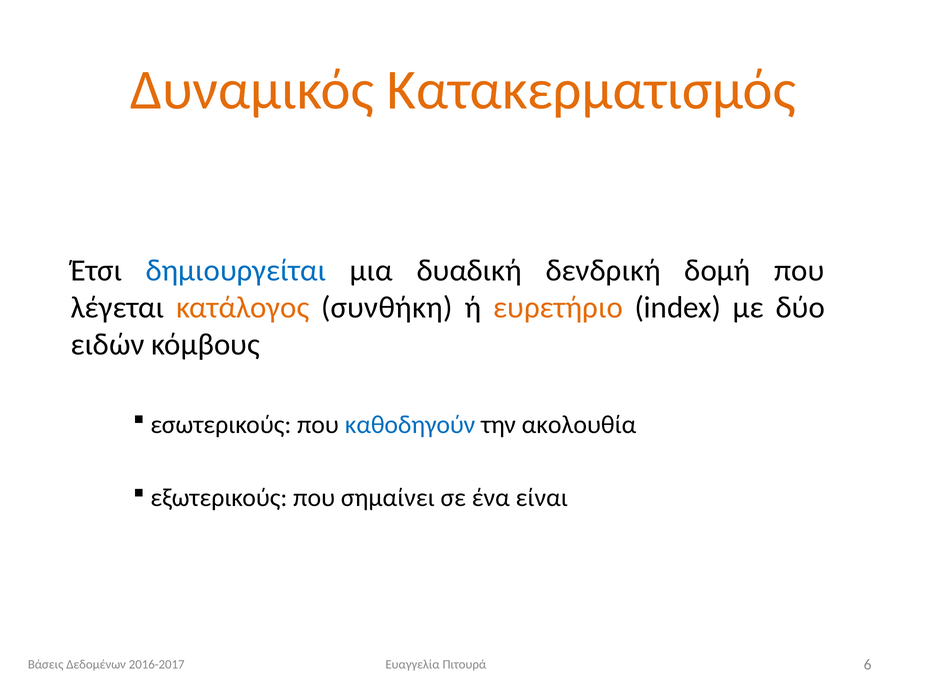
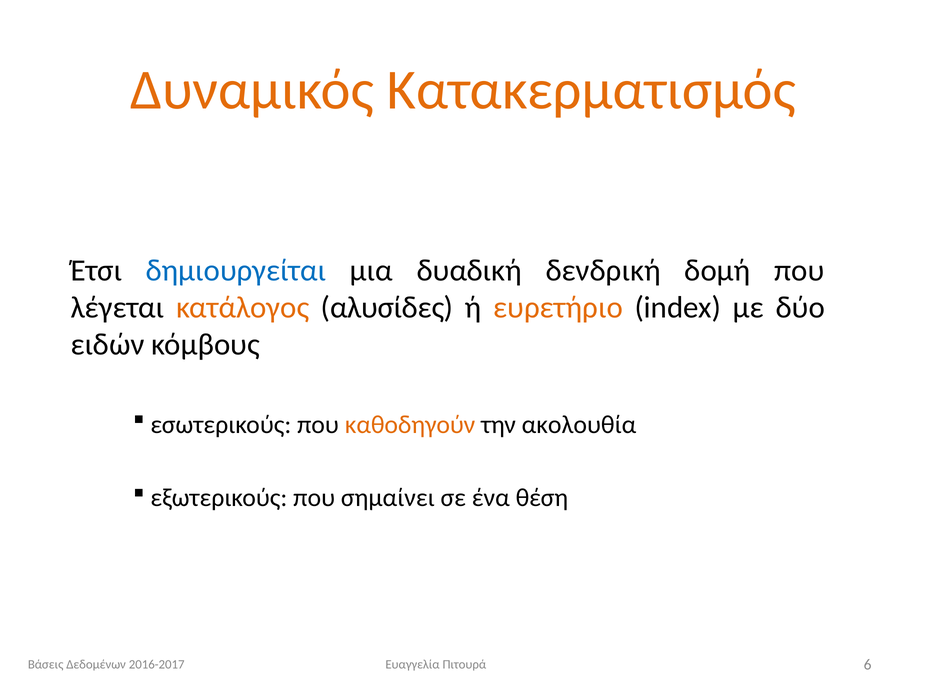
συνθήκη: συνθήκη -> αλυσίδες
καθοδηγούν colour: blue -> orange
είναι: είναι -> θέση
